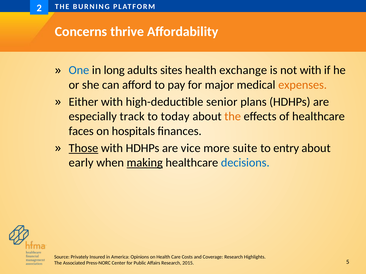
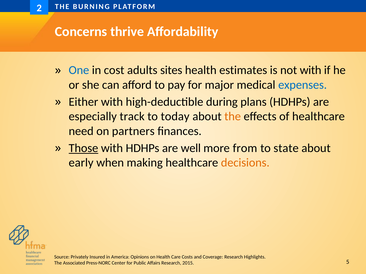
long: long -> cost
exchange: exchange -> estimates
expenses colour: orange -> blue
senior: senior -> during
faces: faces -> need
hospitals: hospitals -> partners
vice: vice -> well
suite: suite -> from
entry: entry -> state
making underline: present -> none
decisions colour: blue -> orange
